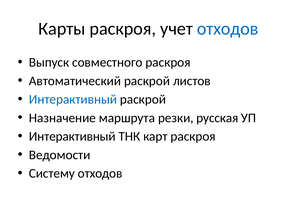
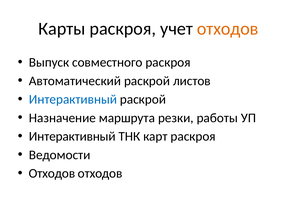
отходов at (228, 29) colour: blue -> orange
русская: русская -> работы
Систему at (52, 173): Систему -> Отходов
